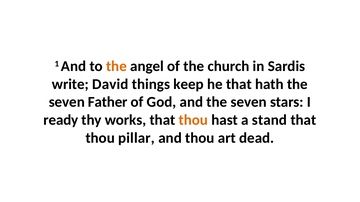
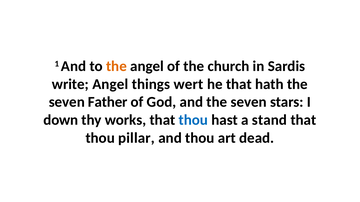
write David: David -> Angel
keep: keep -> wert
ready: ready -> down
thou at (193, 120) colour: orange -> blue
